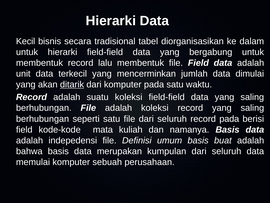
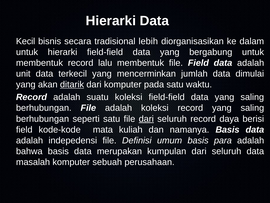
tabel: tabel -> lebih
dari at (146, 119) underline: none -> present
record pada: pada -> daya
buat: buat -> para
memulai: memulai -> masalah
